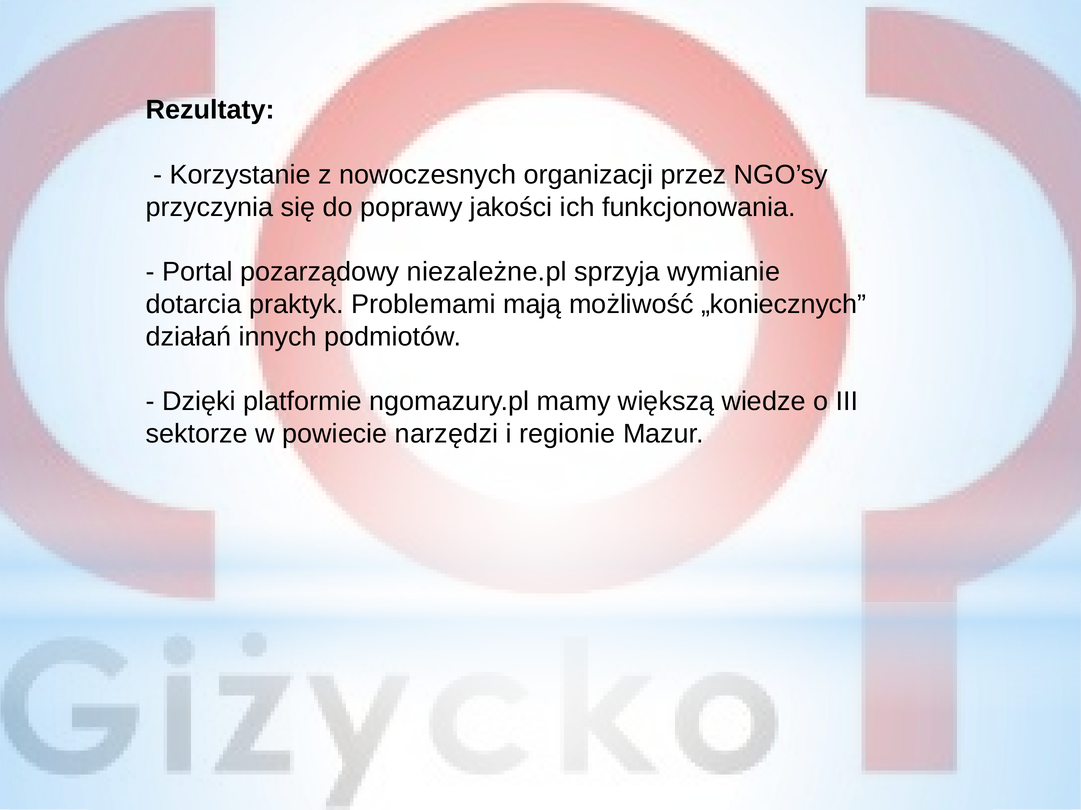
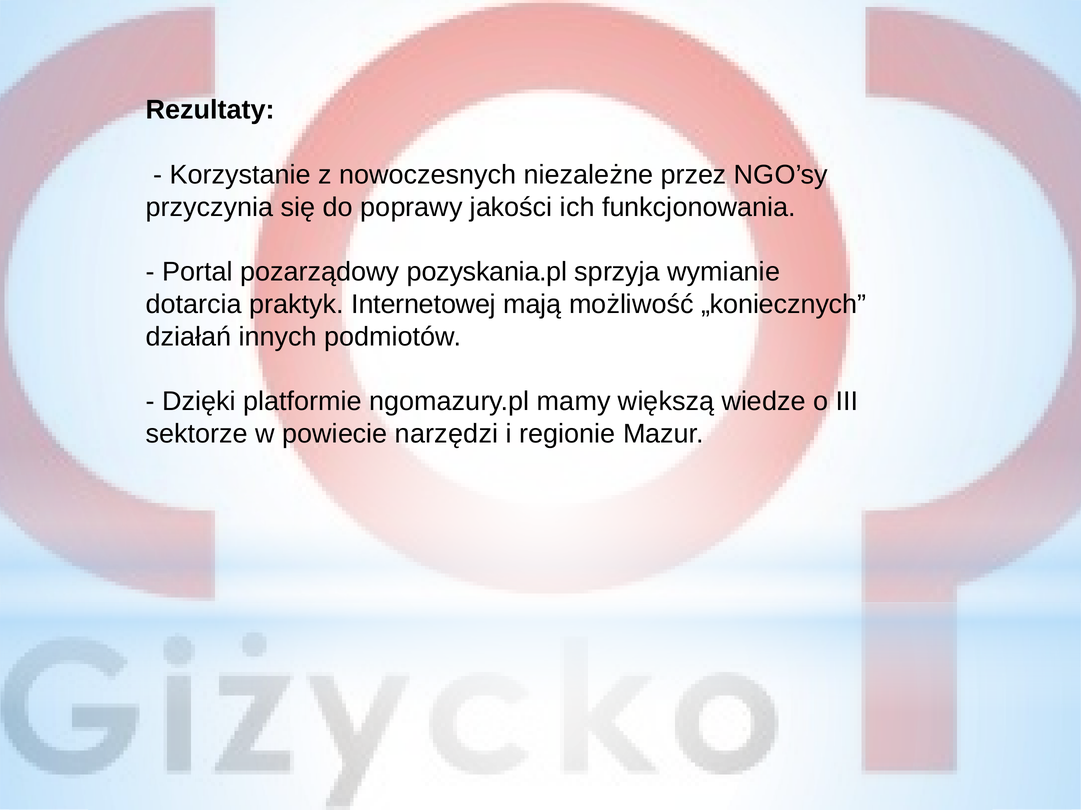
organizacji: organizacji -> niezależne
niezależne.pl: niezależne.pl -> pozyskania.pl
Problemami: Problemami -> Internetowej
